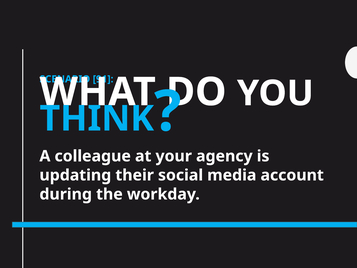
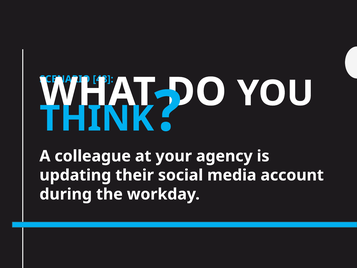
91: 91 -> 48
